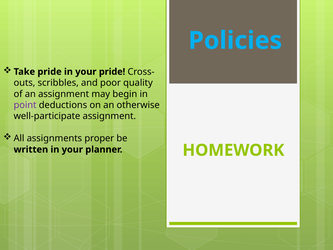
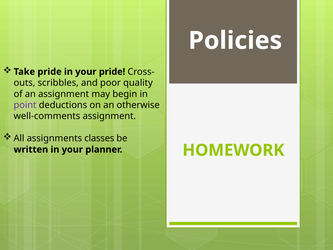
Policies colour: light blue -> white
well-participate: well-participate -> well-comments
proper: proper -> classes
